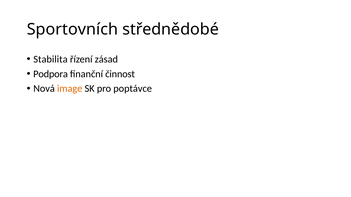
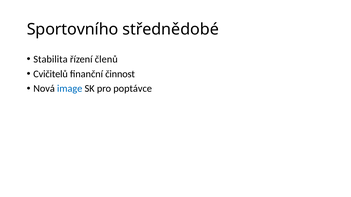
Sportovních: Sportovních -> Sportovního
zásad: zásad -> členů
Podpora: Podpora -> Cvičitelů
image colour: orange -> blue
